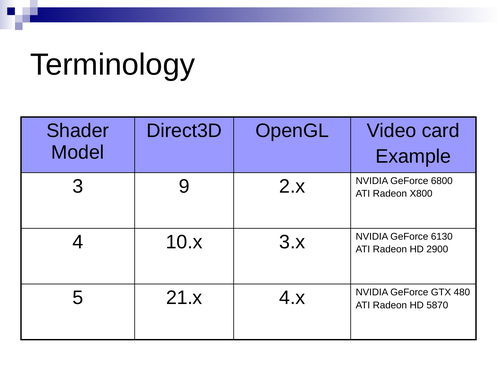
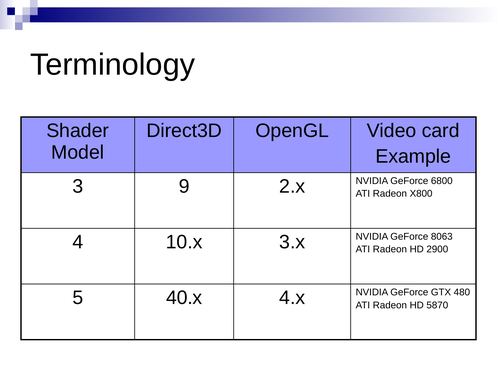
6130: 6130 -> 8063
21.x: 21.x -> 40.x
